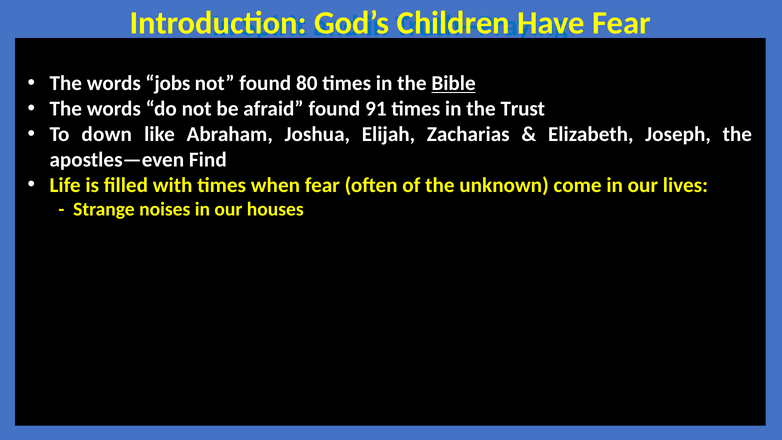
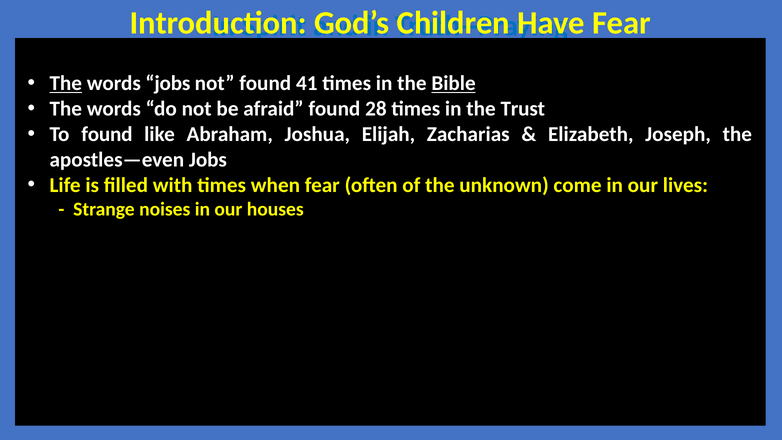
The at (66, 83) underline: none -> present
80: 80 -> 41
91: 91 -> 28
To down: down -> found
apostles—even Find: Find -> Jobs
